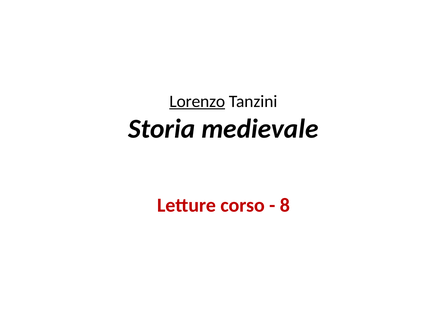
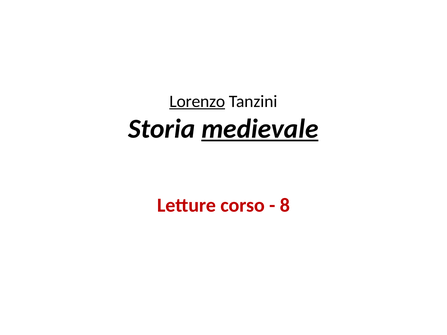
medievale underline: none -> present
